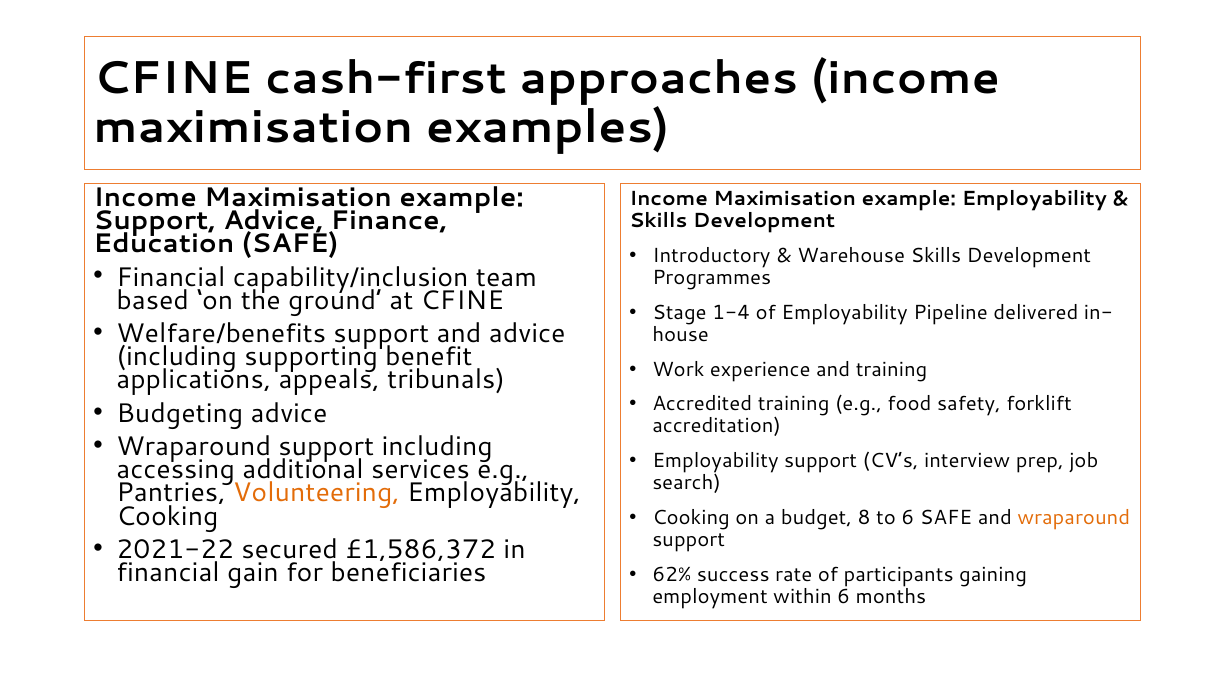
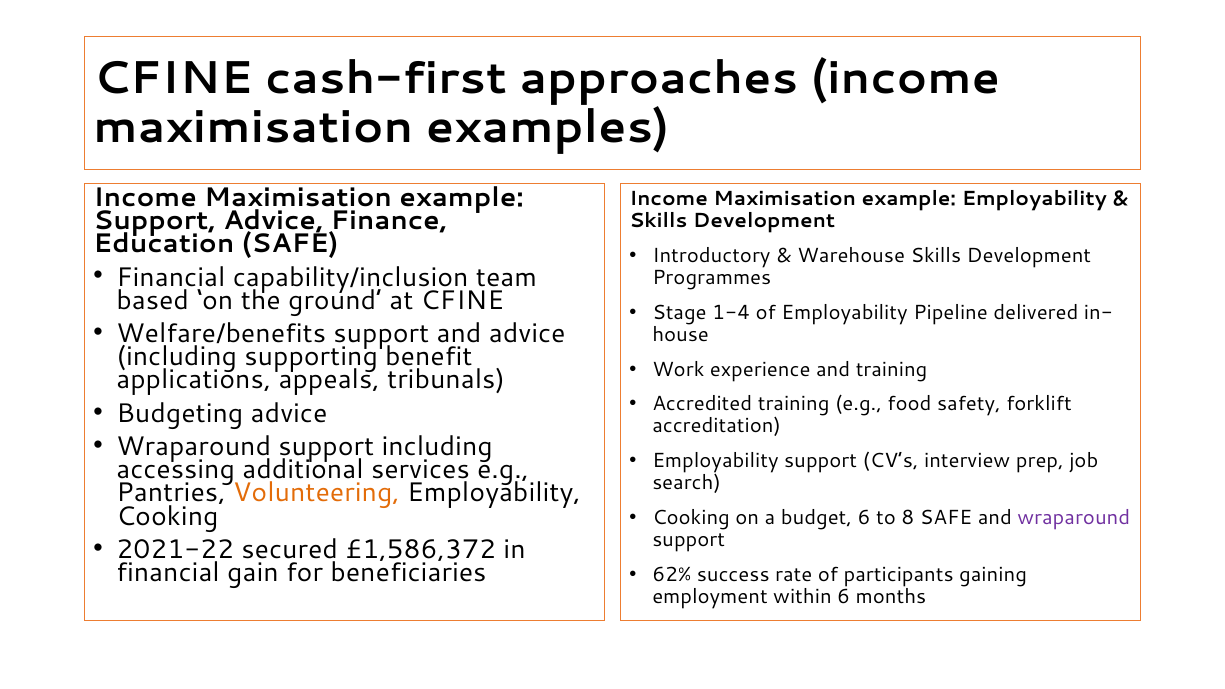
budget 8: 8 -> 6
to 6: 6 -> 8
wraparound at (1074, 518) colour: orange -> purple
